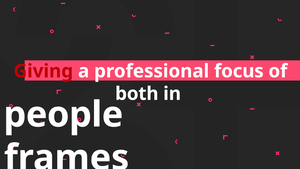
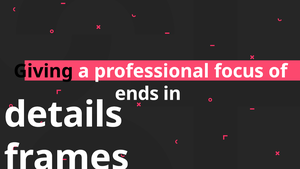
Giving colour: red -> black
both: both -> ends
people: people -> details
